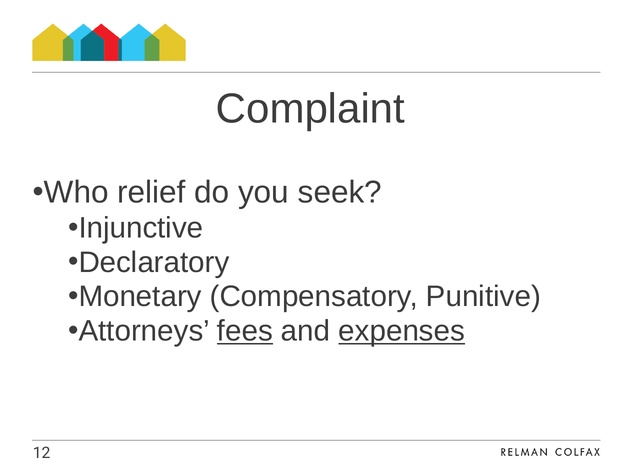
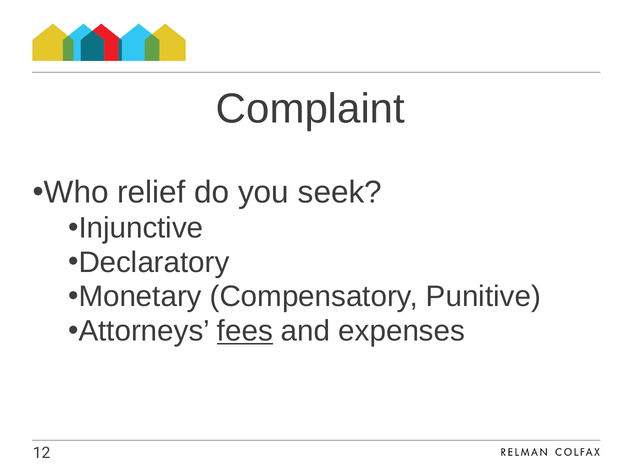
expenses underline: present -> none
